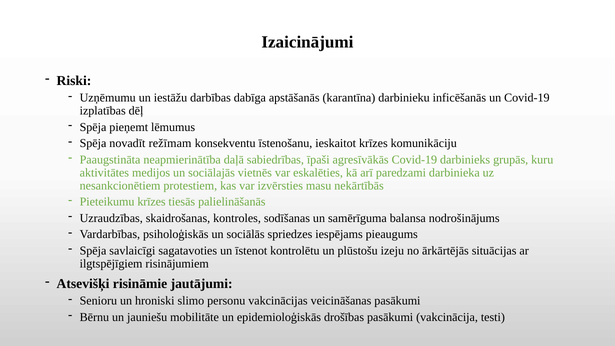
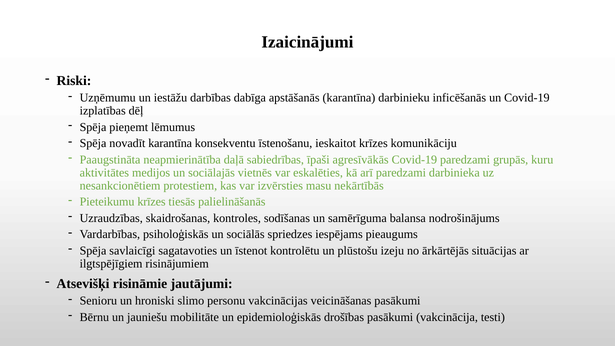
novadīt režīmam: režīmam -> karantīna
Covid-19 darbinieks: darbinieks -> paredzami
